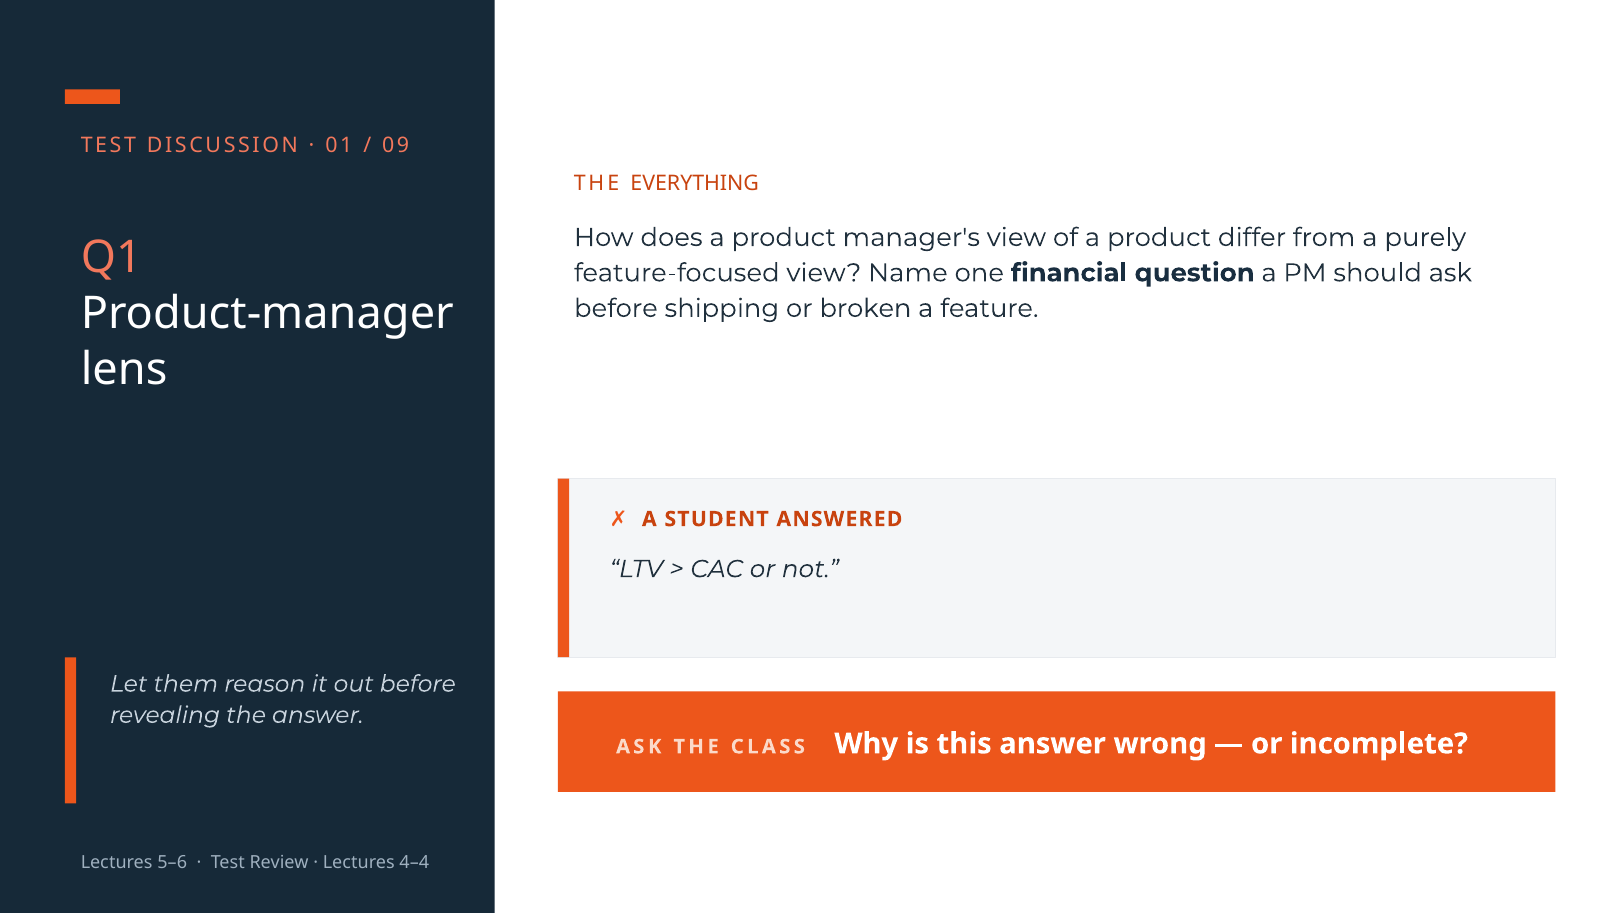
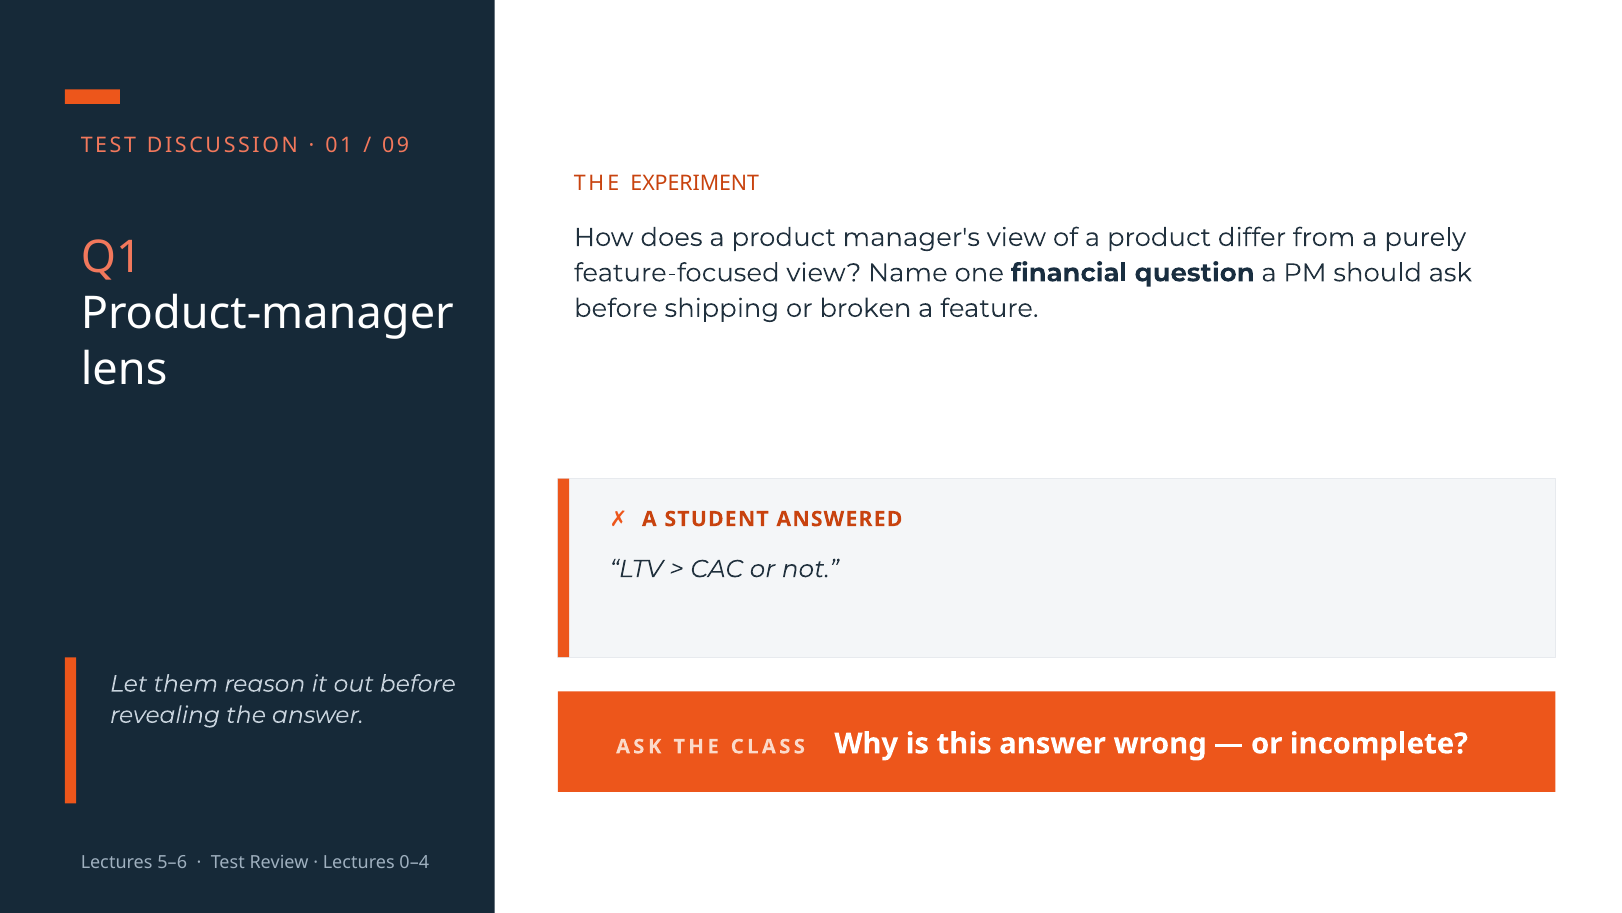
EVERYTHING: EVERYTHING -> EXPERIMENT
4–4: 4–4 -> 0–4
